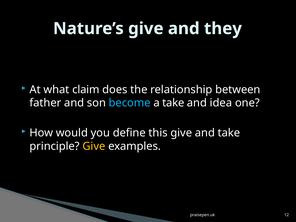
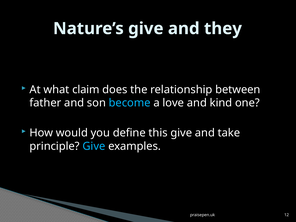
a take: take -> love
idea: idea -> kind
Give at (94, 146) colour: yellow -> light blue
